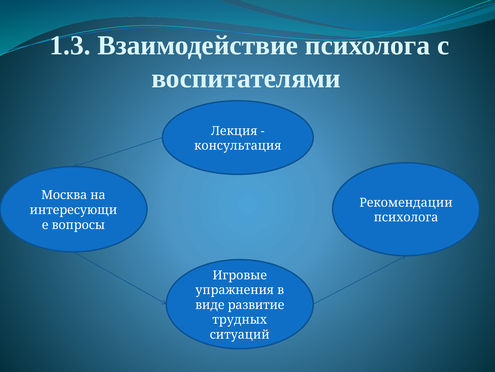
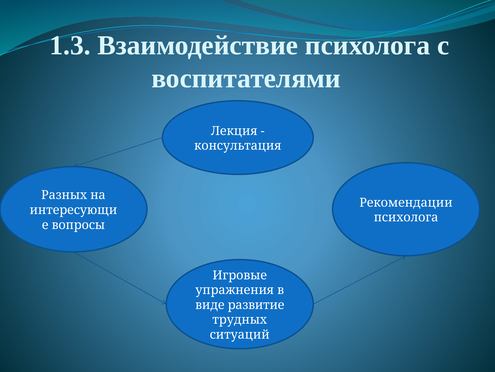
Москва: Москва -> Разных
